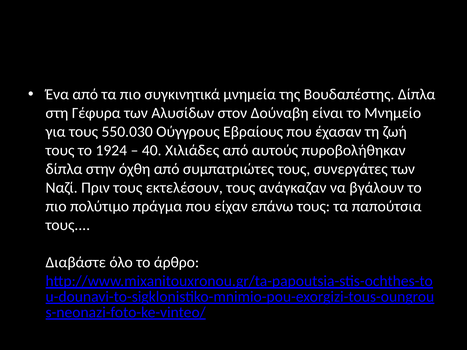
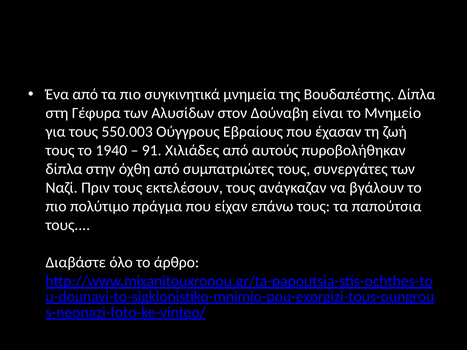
550.030: 550.030 -> 550.003
1924: 1924 -> 1940
40: 40 -> 91
